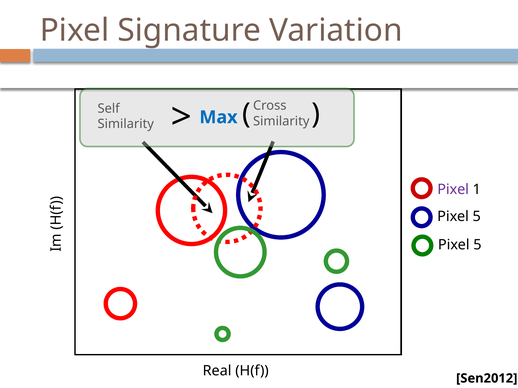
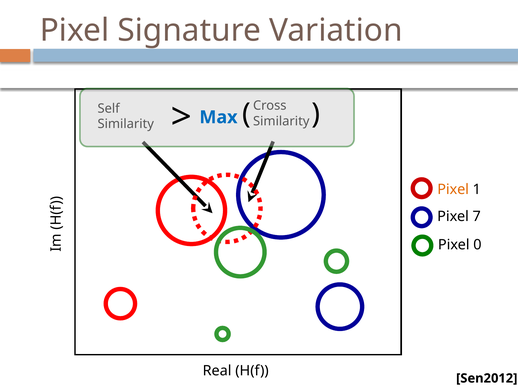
Pixel at (453, 189) colour: purple -> orange
5 at (477, 217): 5 -> 7
5 at (477, 245): 5 -> 0
